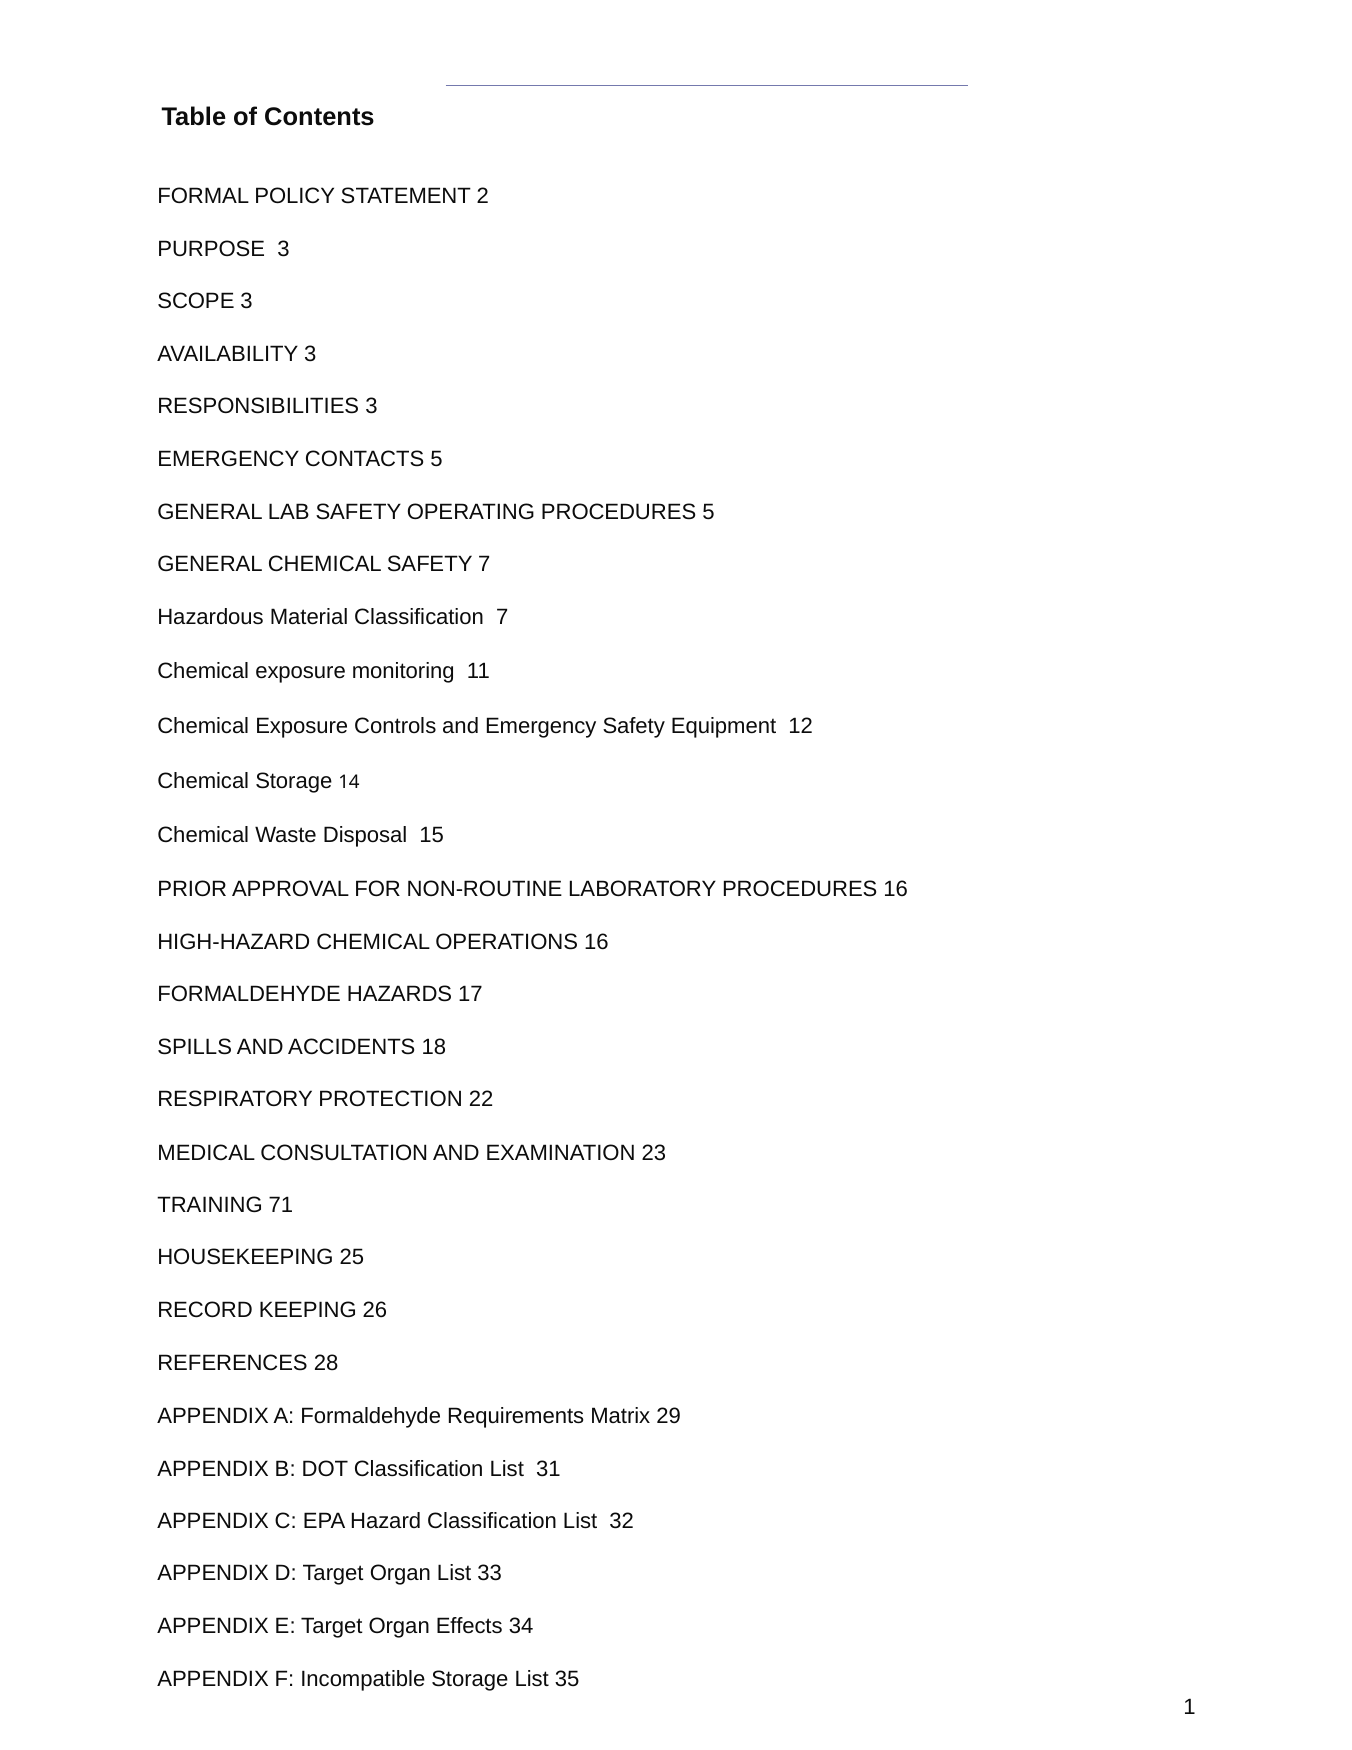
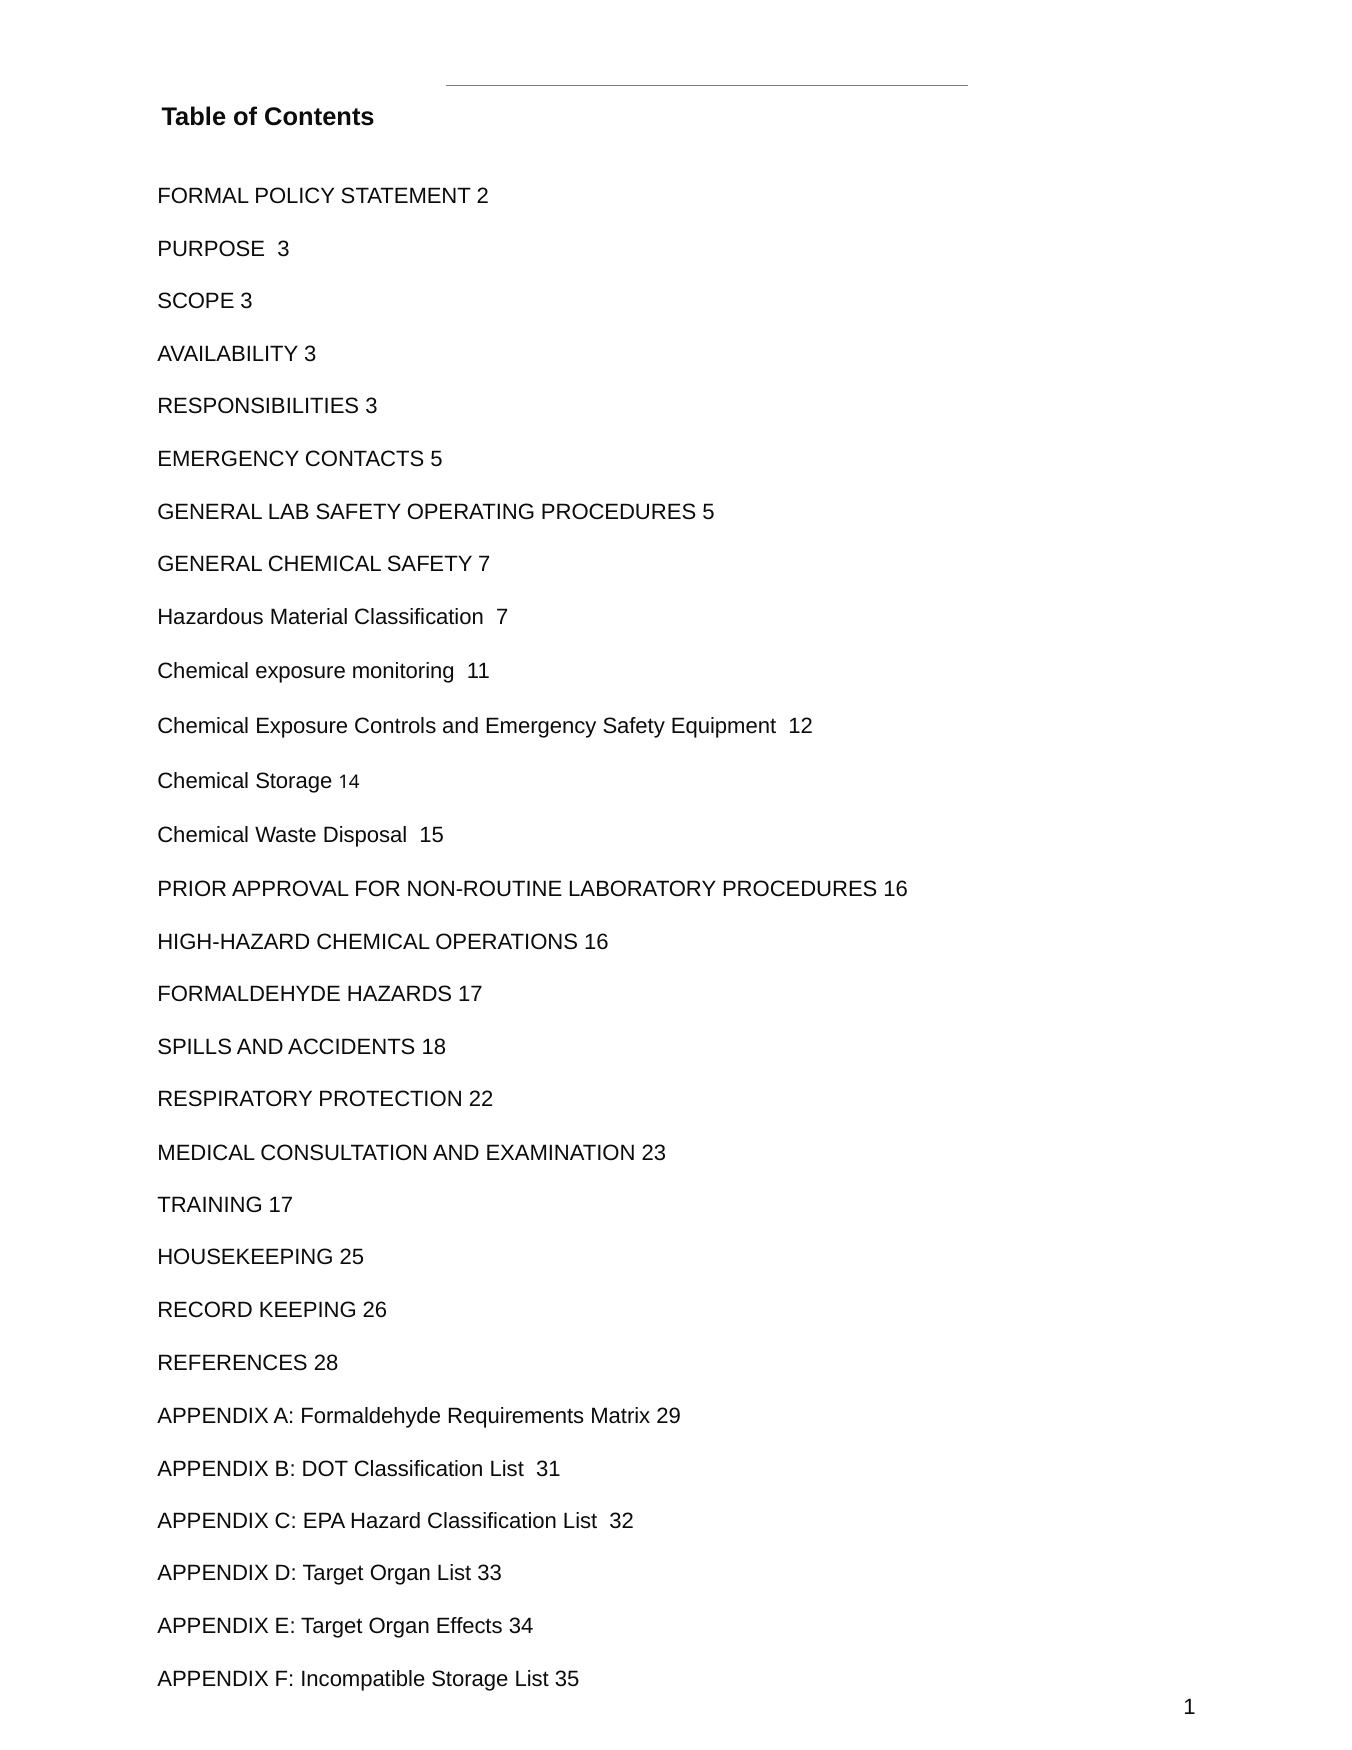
TRAINING 71: 71 -> 17
